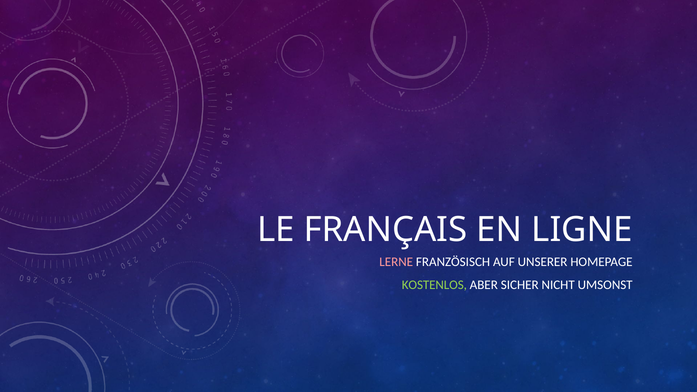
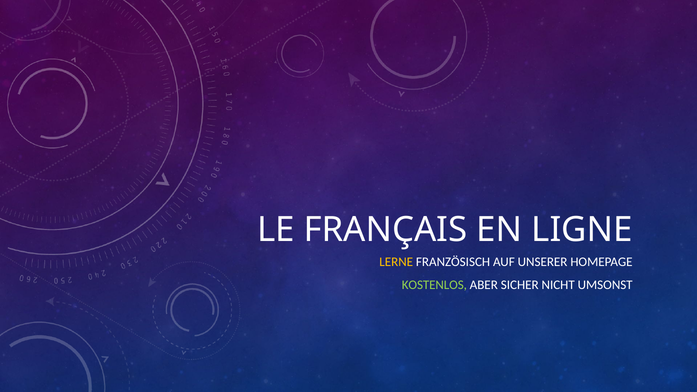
LERNE colour: pink -> yellow
